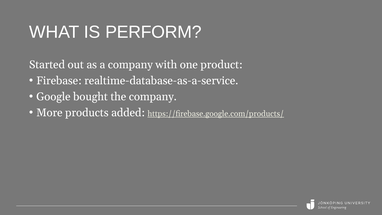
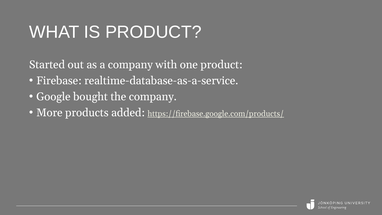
IS PERFORM: PERFORM -> PRODUCT
